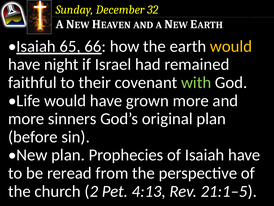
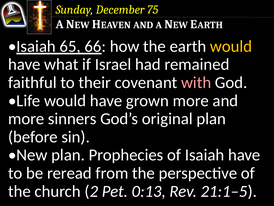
32: 32 -> 75
night: night -> what
with colour: light green -> pink
4:13: 4:13 -> 0:13
